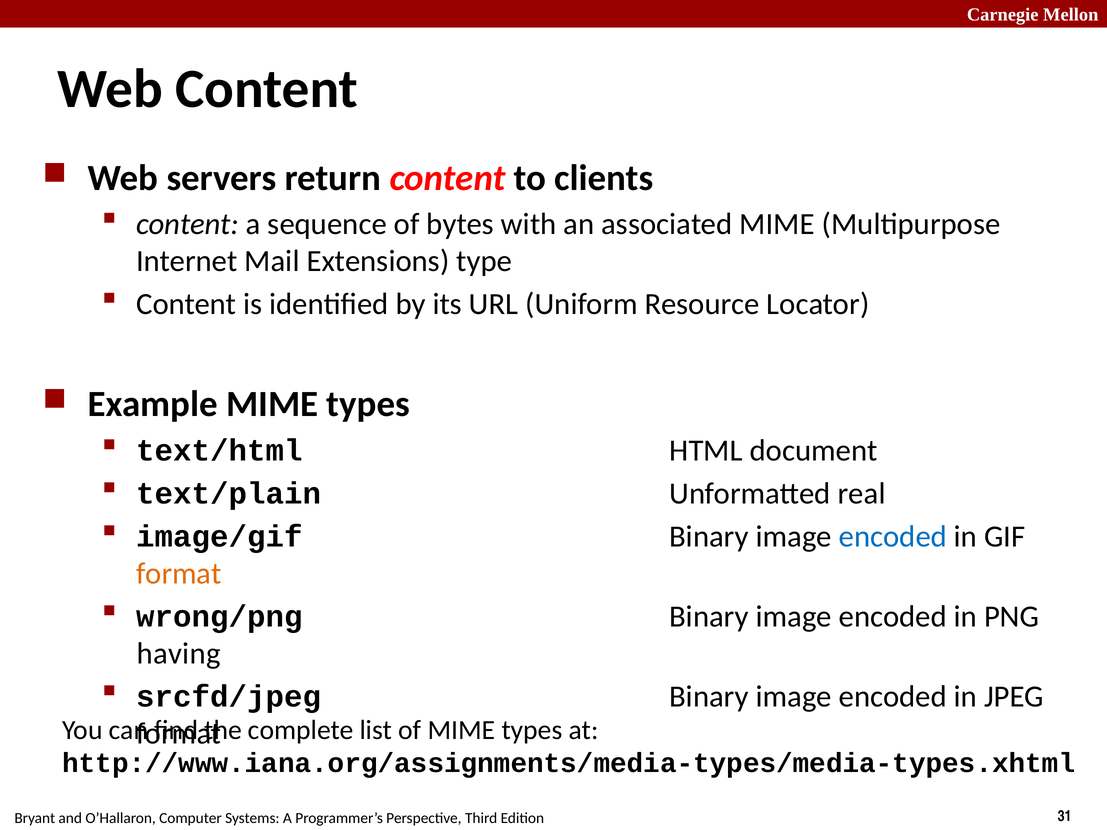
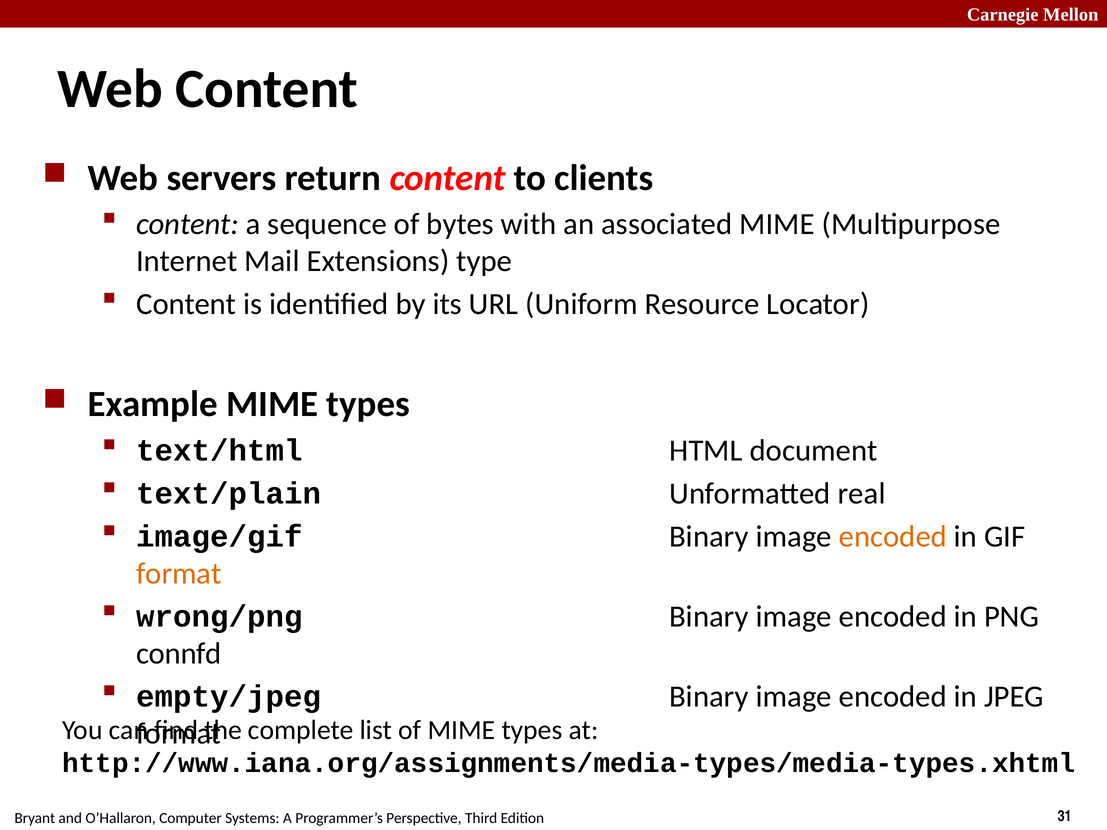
encoded at (893, 537) colour: blue -> orange
having: having -> connfd
srcfd/jpeg: srcfd/jpeg -> empty/jpeg
